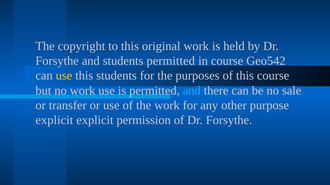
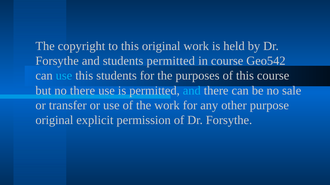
use at (64, 76) colour: yellow -> light blue
no work: work -> there
explicit at (54, 120): explicit -> original
